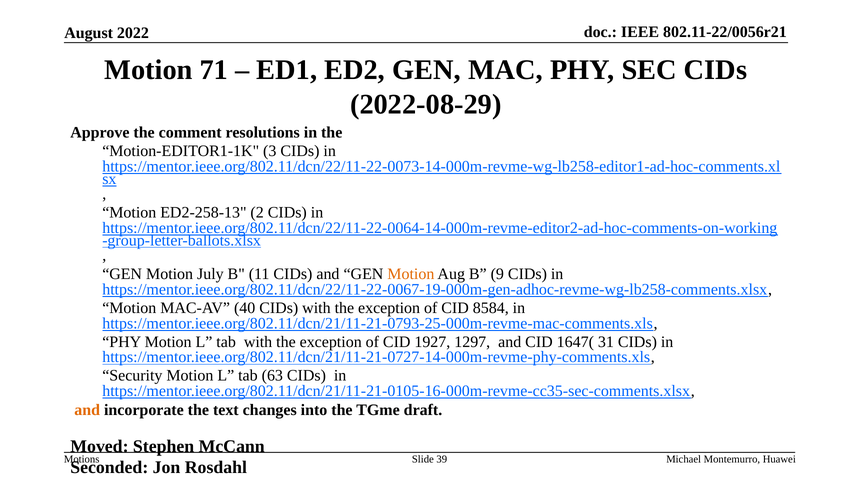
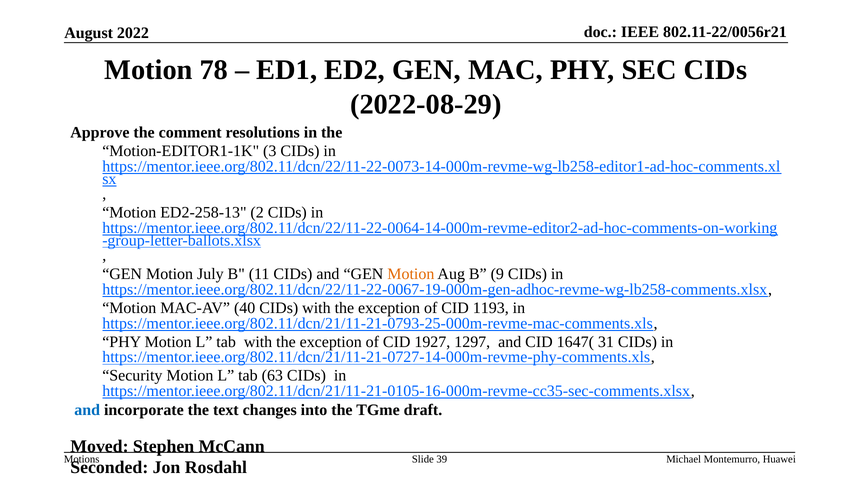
71: 71 -> 78
8584: 8584 -> 1193
and at (87, 410) colour: orange -> blue
